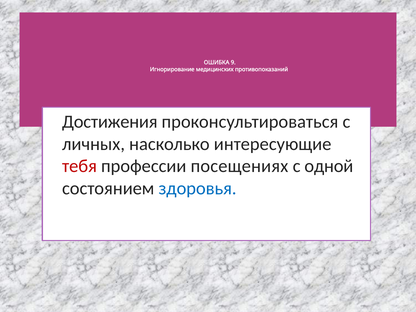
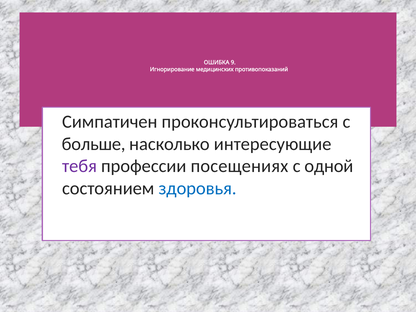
Достижения: Достижения -> Симпатичен
личных: личных -> больше
тебя colour: red -> purple
